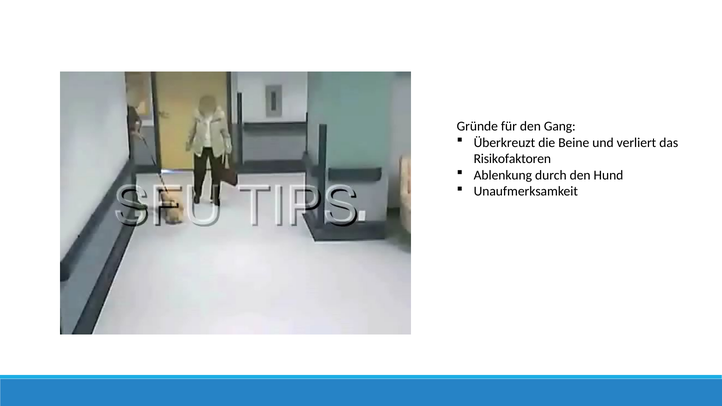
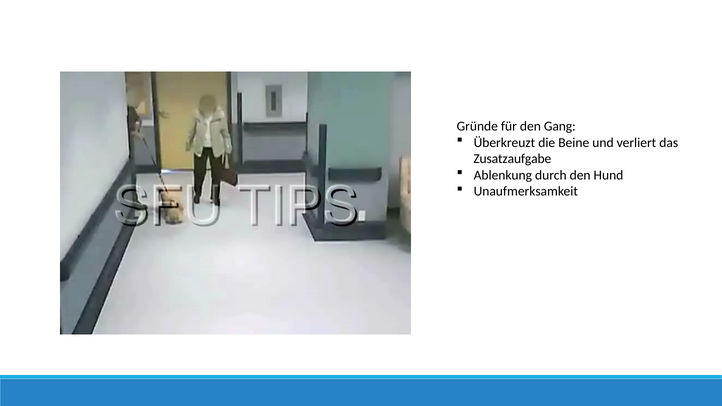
Risikofaktoren: Risikofaktoren -> Zusatzaufgabe
